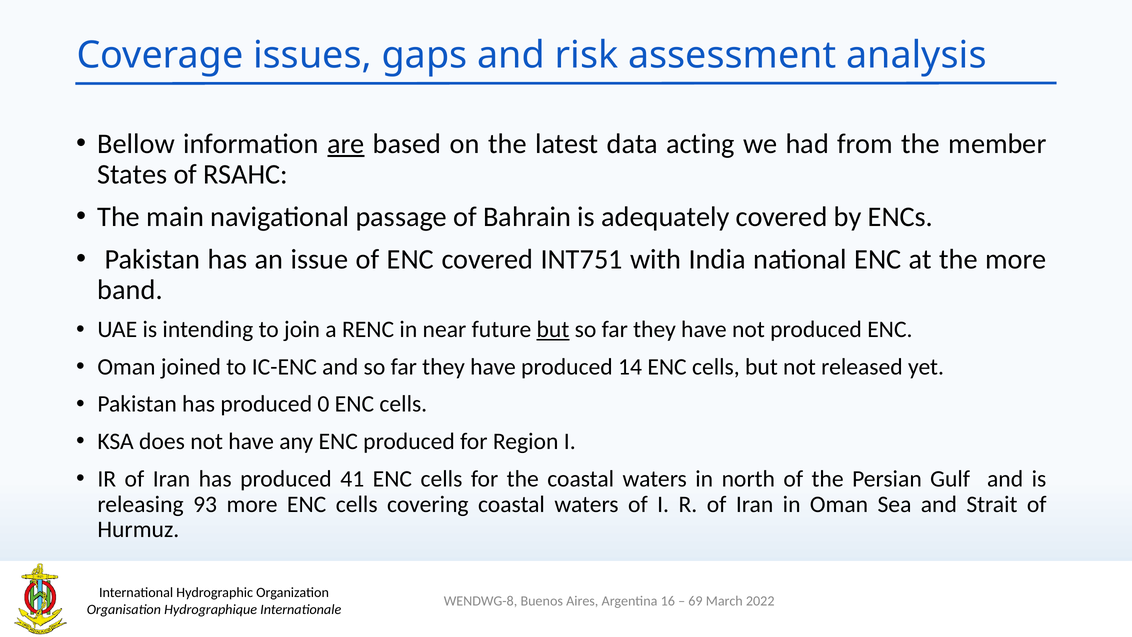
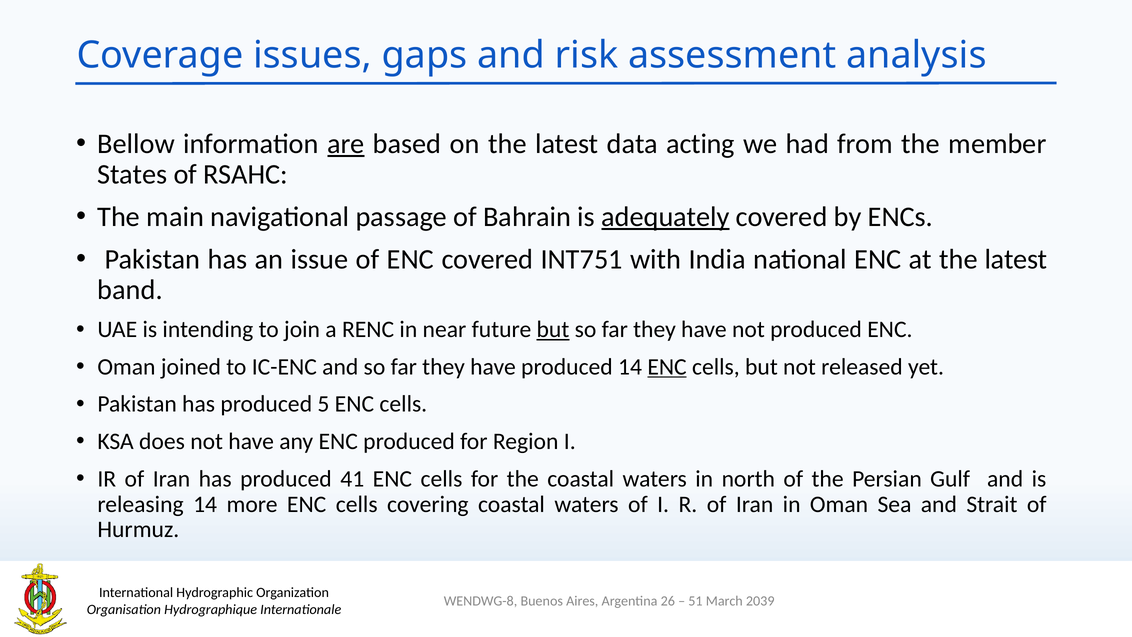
adequately underline: none -> present
at the more: more -> latest
ENC at (667, 367) underline: none -> present
0: 0 -> 5
releasing 93: 93 -> 14
16: 16 -> 26
69: 69 -> 51
2022: 2022 -> 2039
